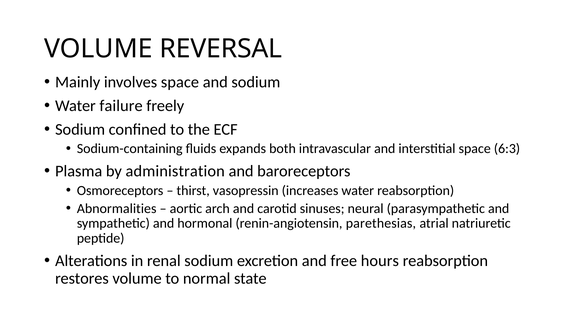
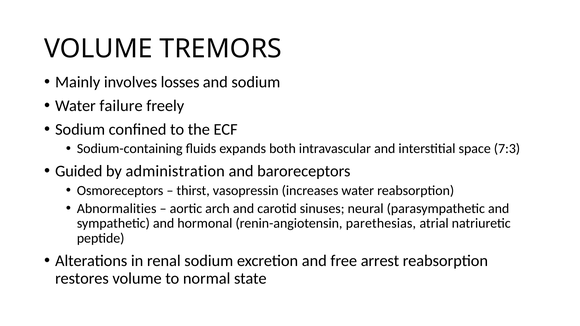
REVERSAL: REVERSAL -> TREMORS
involves space: space -> losses
6:3: 6:3 -> 7:3
Plasma: Plasma -> Guided
hours: hours -> arrest
